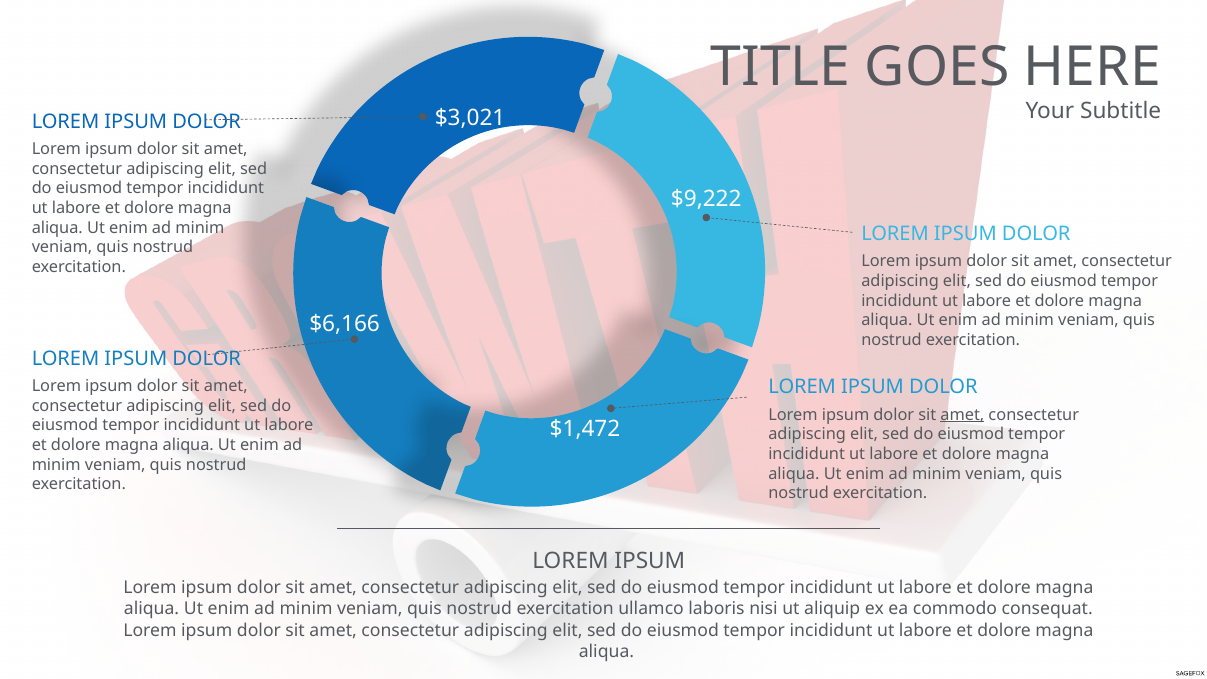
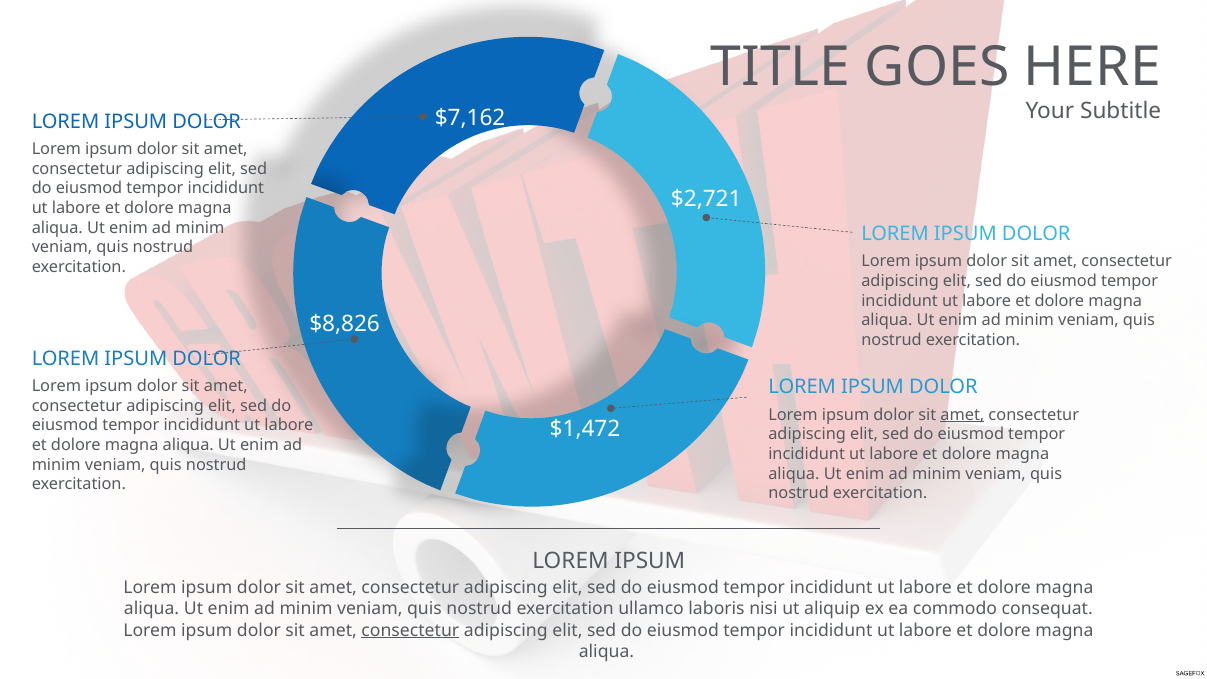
$3,021: $3,021 -> $7,162
$9,222: $9,222 -> $2,721
$6,166: $6,166 -> $8,826
consectetur at (410, 630) underline: none -> present
